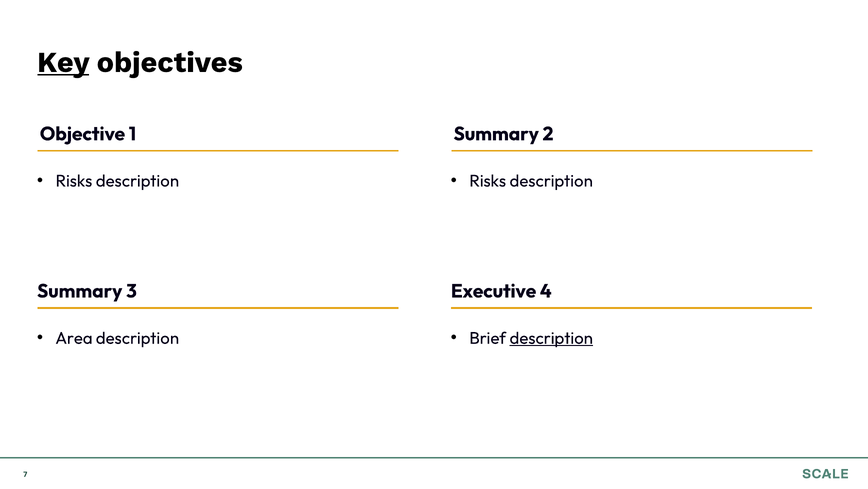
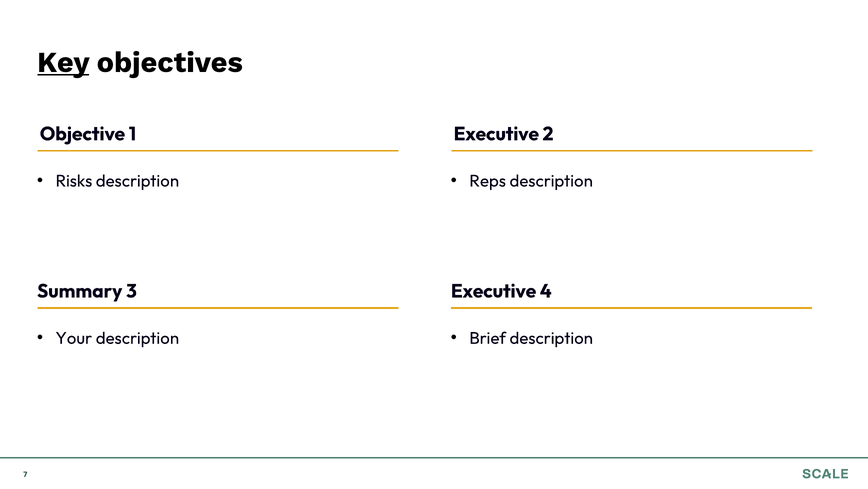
Summary at (496, 134): Summary -> Executive
Risks at (488, 181): Risks -> Reps
Area: Area -> Your
description at (551, 338) underline: present -> none
